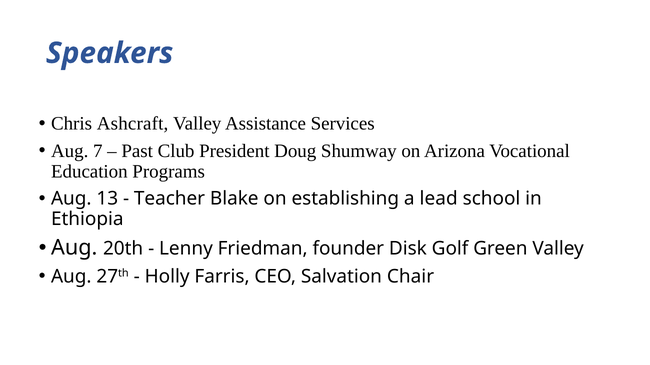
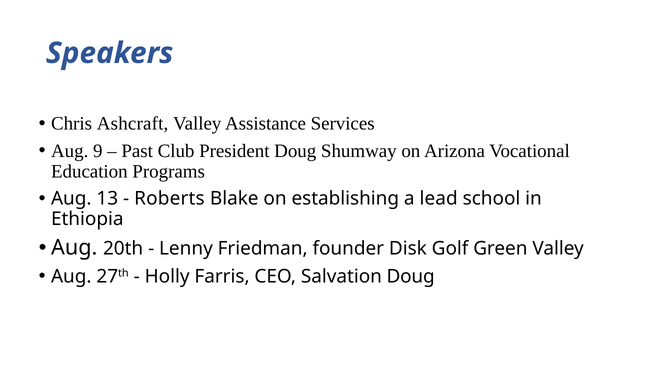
7: 7 -> 9
Teacher: Teacher -> Roberts
Salvation Chair: Chair -> Doug
